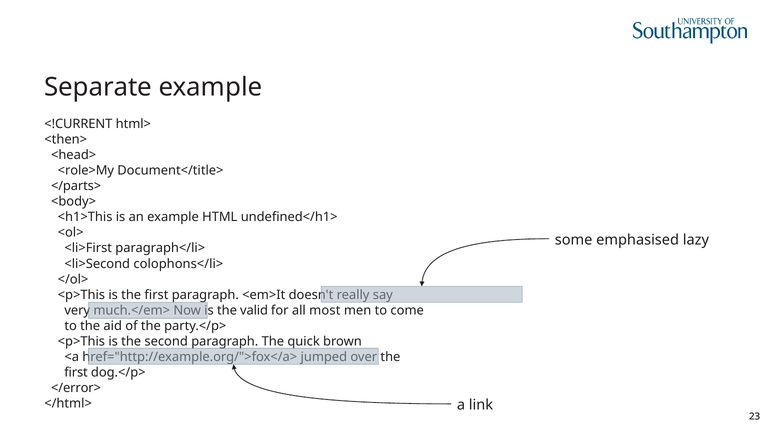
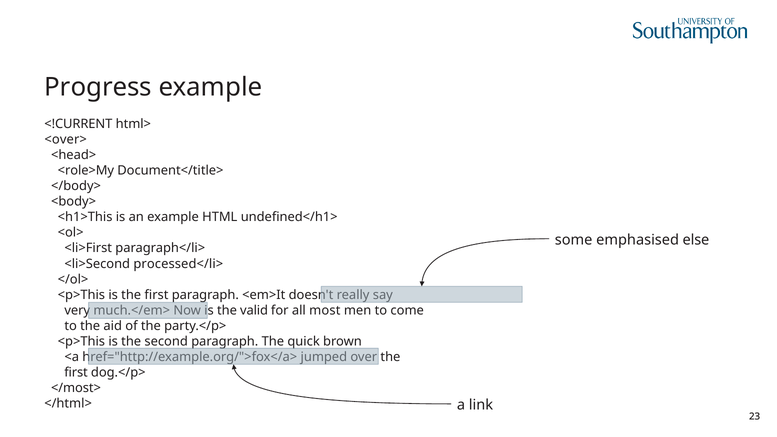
Separate: Separate -> Progress
<then>: <then> -> <over>
</parts>: </parts> -> </body>
lazy: lazy -> else
colophons</li>: colophons</li> -> processed</li>
</error>: </error> -> </most>
